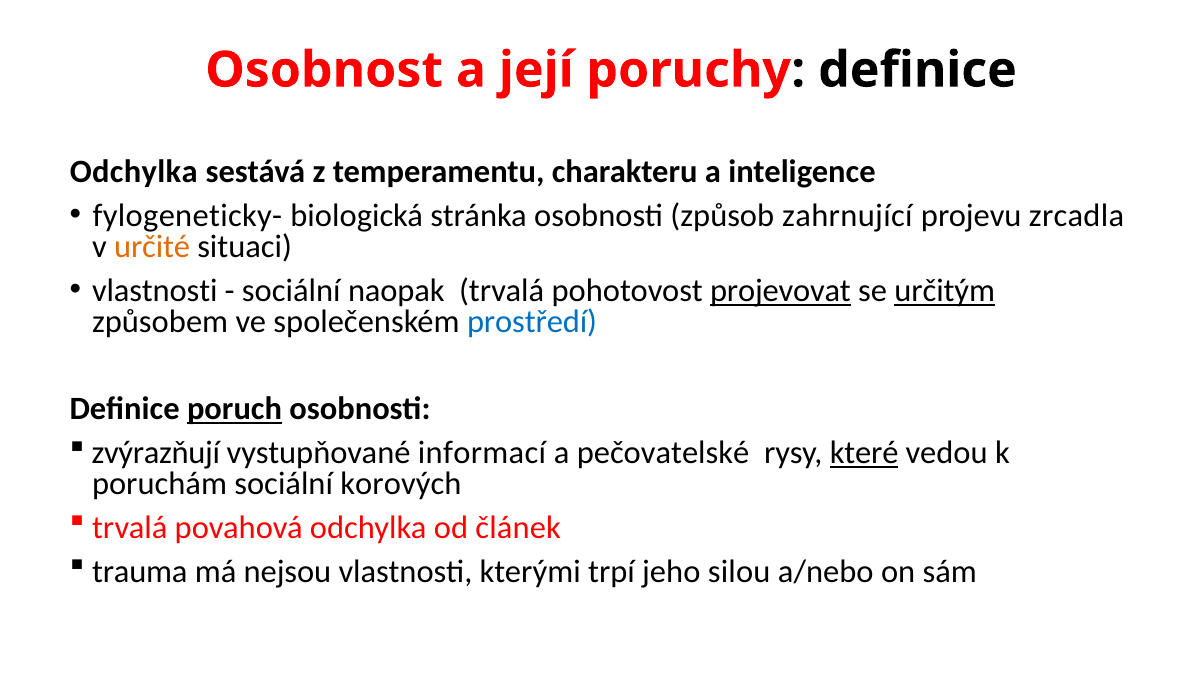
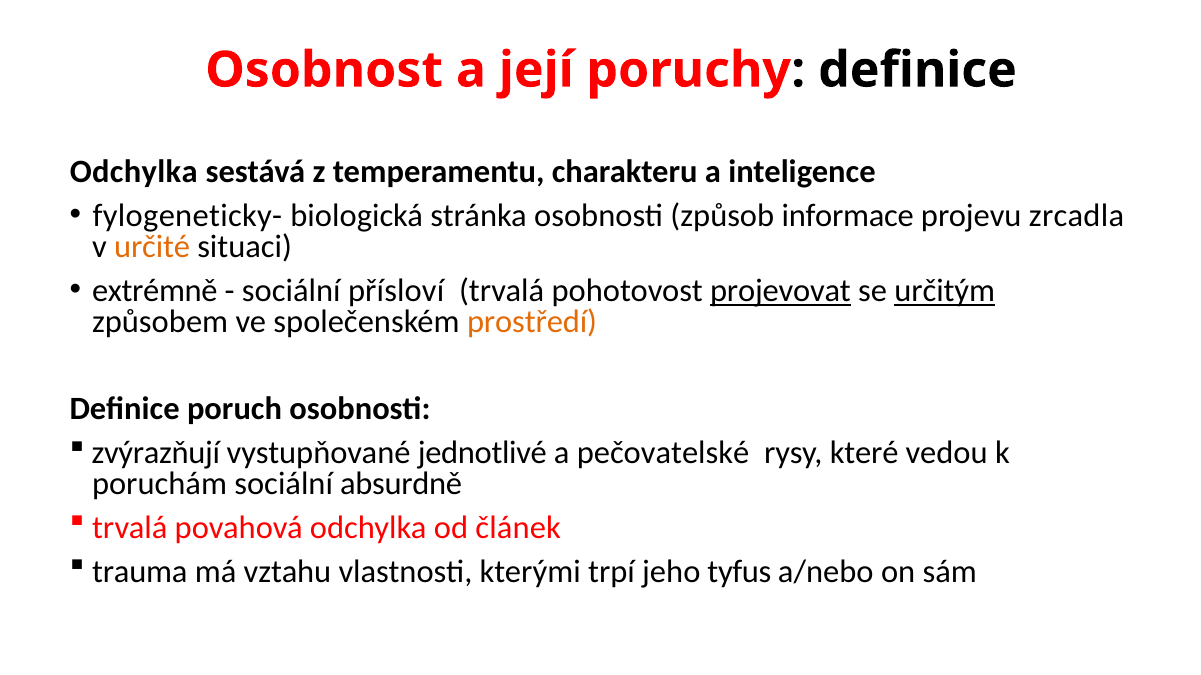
zahrnující: zahrnující -> informace
vlastnosti at (155, 291): vlastnosti -> extrémně
naopak: naopak -> přísloví
prostředí colour: blue -> orange
poruch underline: present -> none
informací: informací -> jednotlivé
které underline: present -> none
korových: korových -> absurdně
nejsou: nejsou -> vztahu
silou: silou -> tyfus
